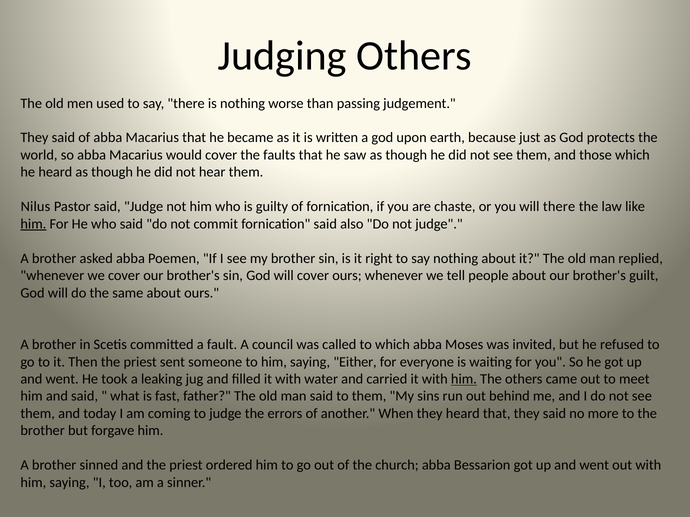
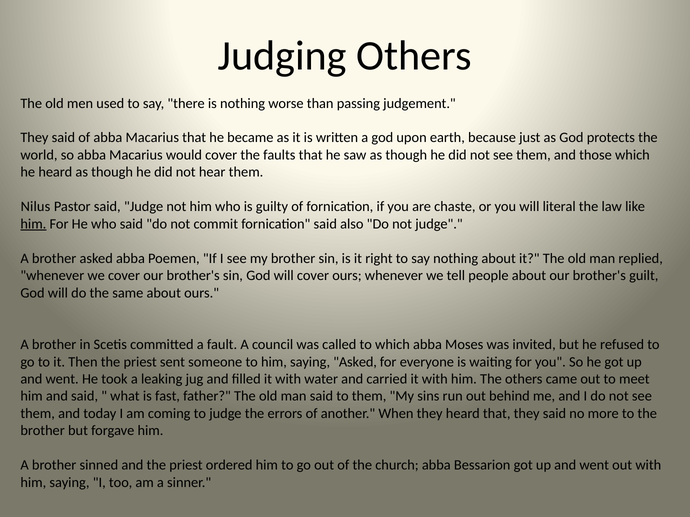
will there: there -> literal
saying Either: Either -> Asked
him at (464, 379) underline: present -> none
